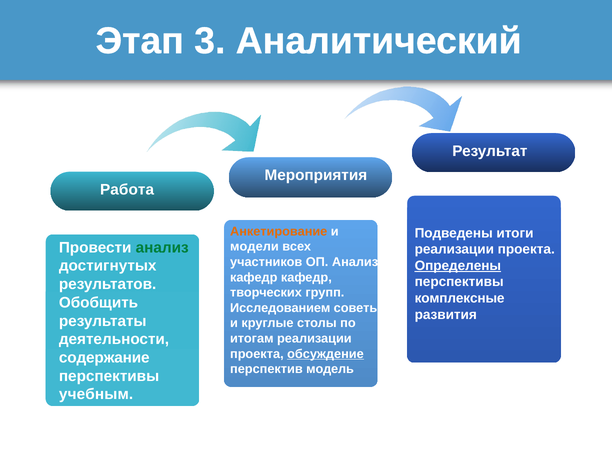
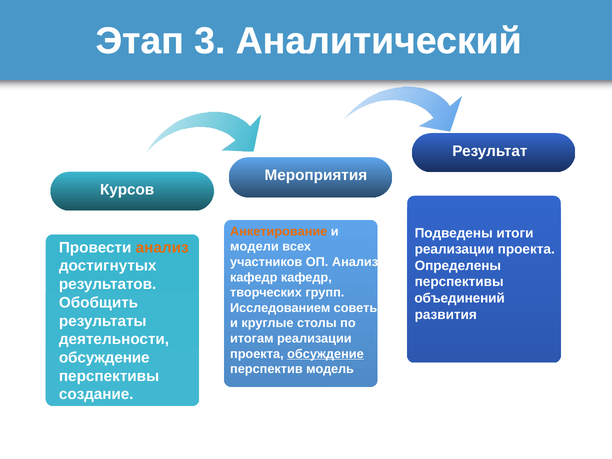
Работа: Работа -> Курсов
анализ at (162, 248) colour: green -> orange
Определены underline: present -> none
комплексные: комплексные -> объединений
содержание at (104, 358): содержание -> обсуждение
учебным: учебным -> создание
